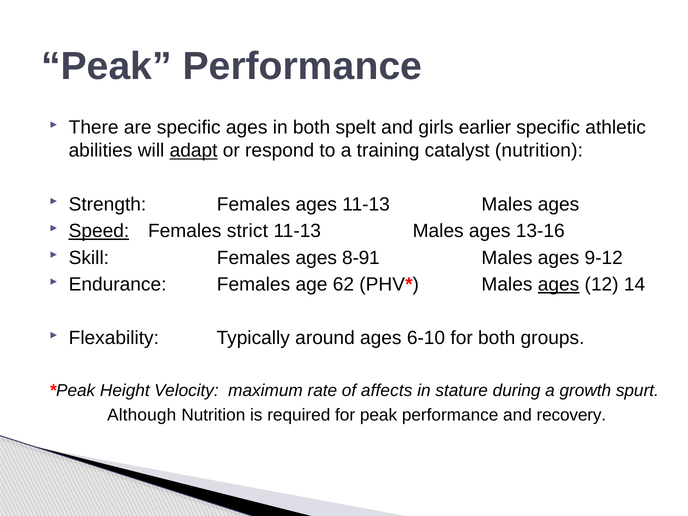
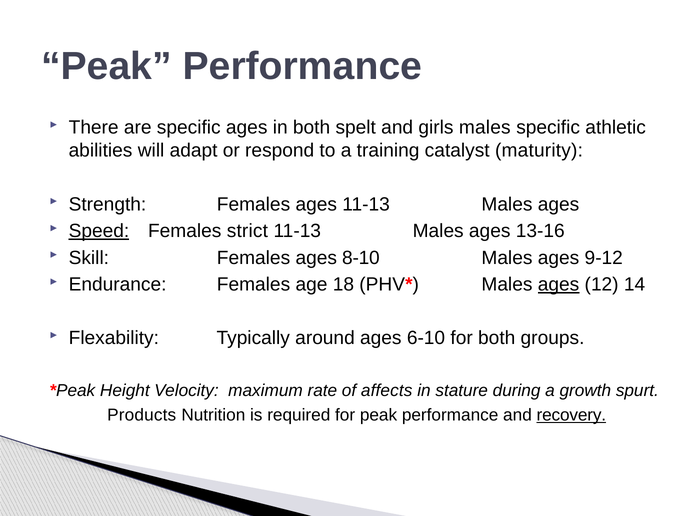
girls earlier: earlier -> males
adapt underline: present -> none
catalyst nutrition: nutrition -> maturity
8-91: 8-91 -> 8-10
62: 62 -> 18
Although: Although -> Products
recovery underline: none -> present
